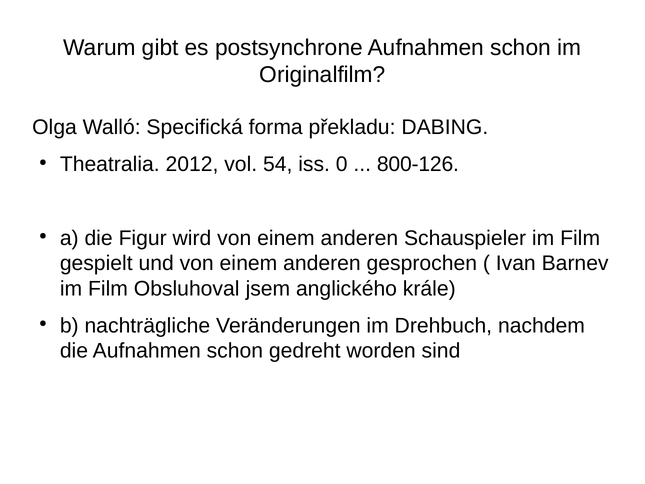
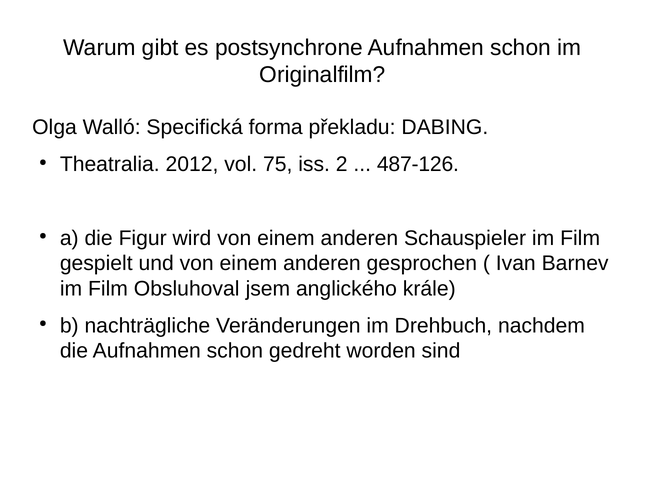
54: 54 -> 75
0: 0 -> 2
800-126: 800-126 -> 487-126
